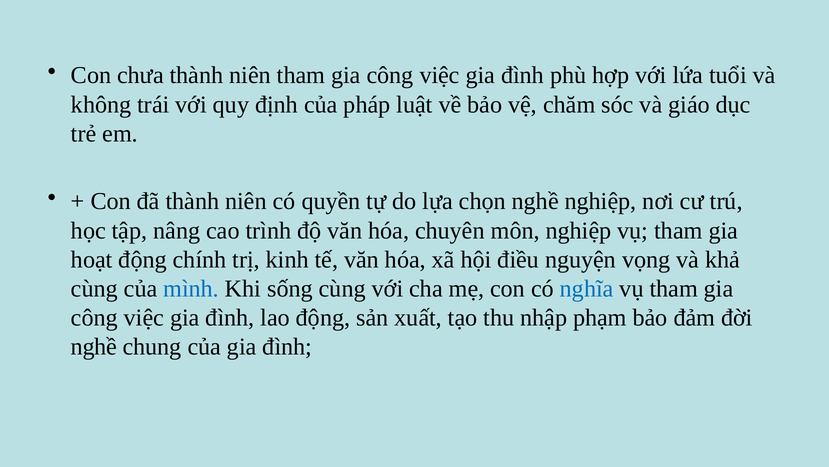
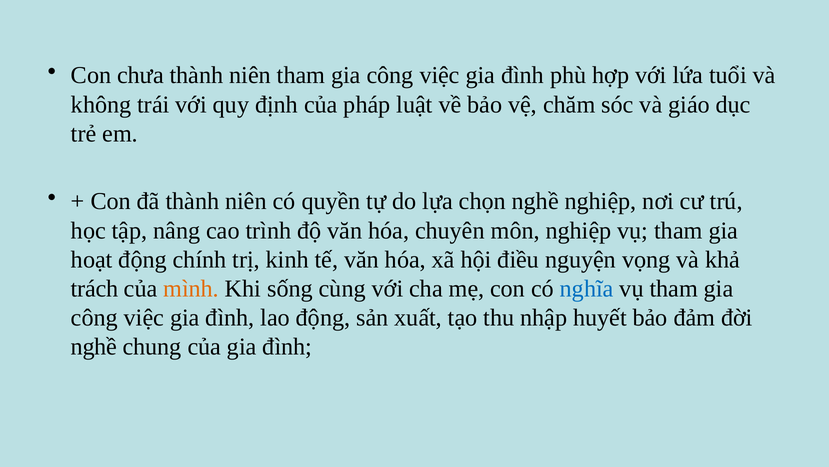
cùng at (94, 288): cùng -> trách
mình colour: blue -> orange
phạm: phạm -> huyết
